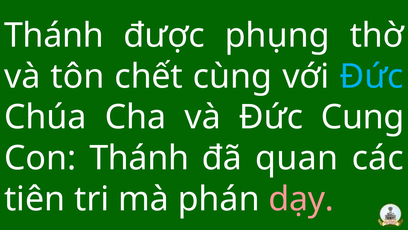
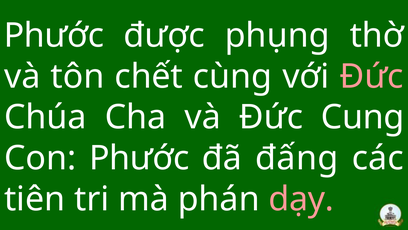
Thánh at (54, 36): Thánh -> Phước
Đức at (372, 76) colour: light blue -> pink
Con Thánh: Thánh -> Phước
quan: quan -> đấng
